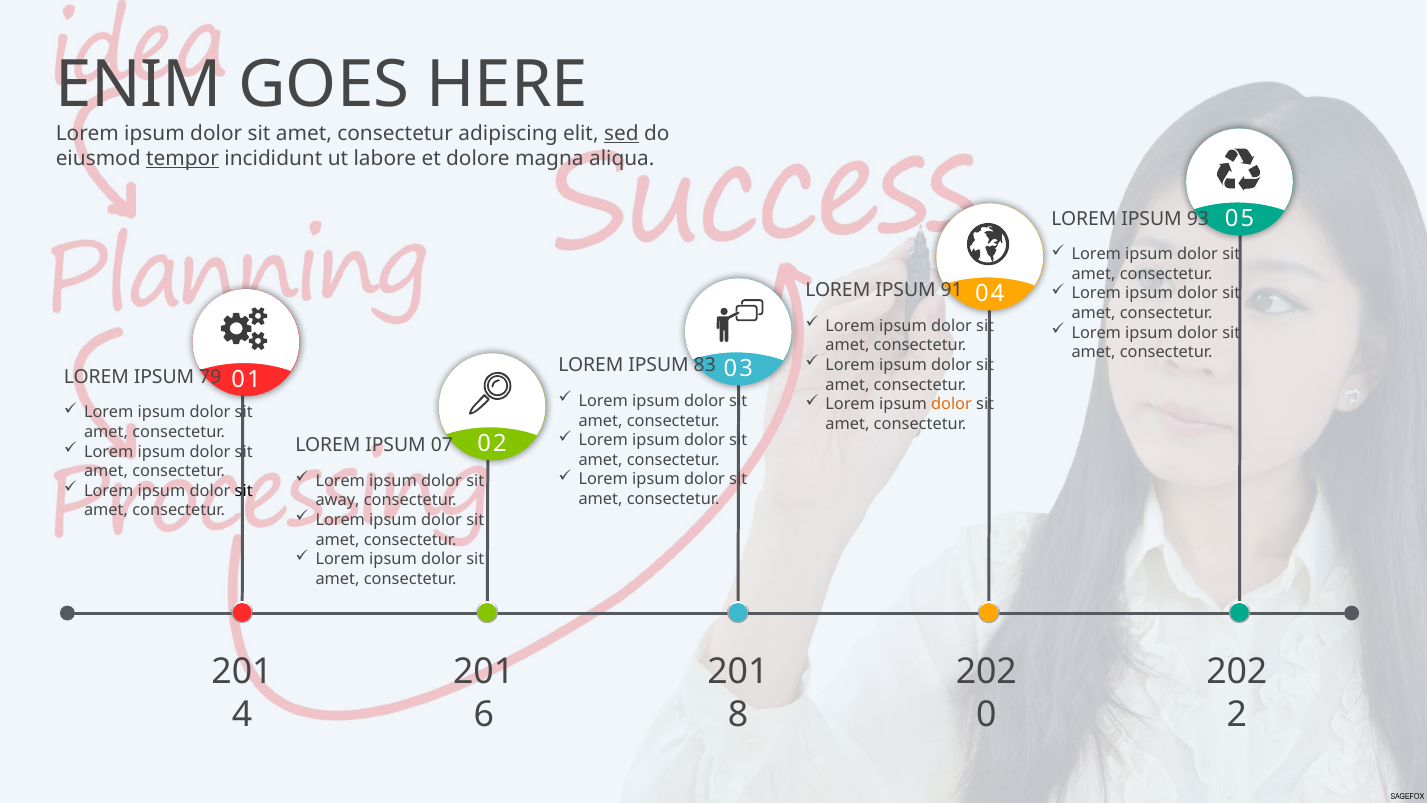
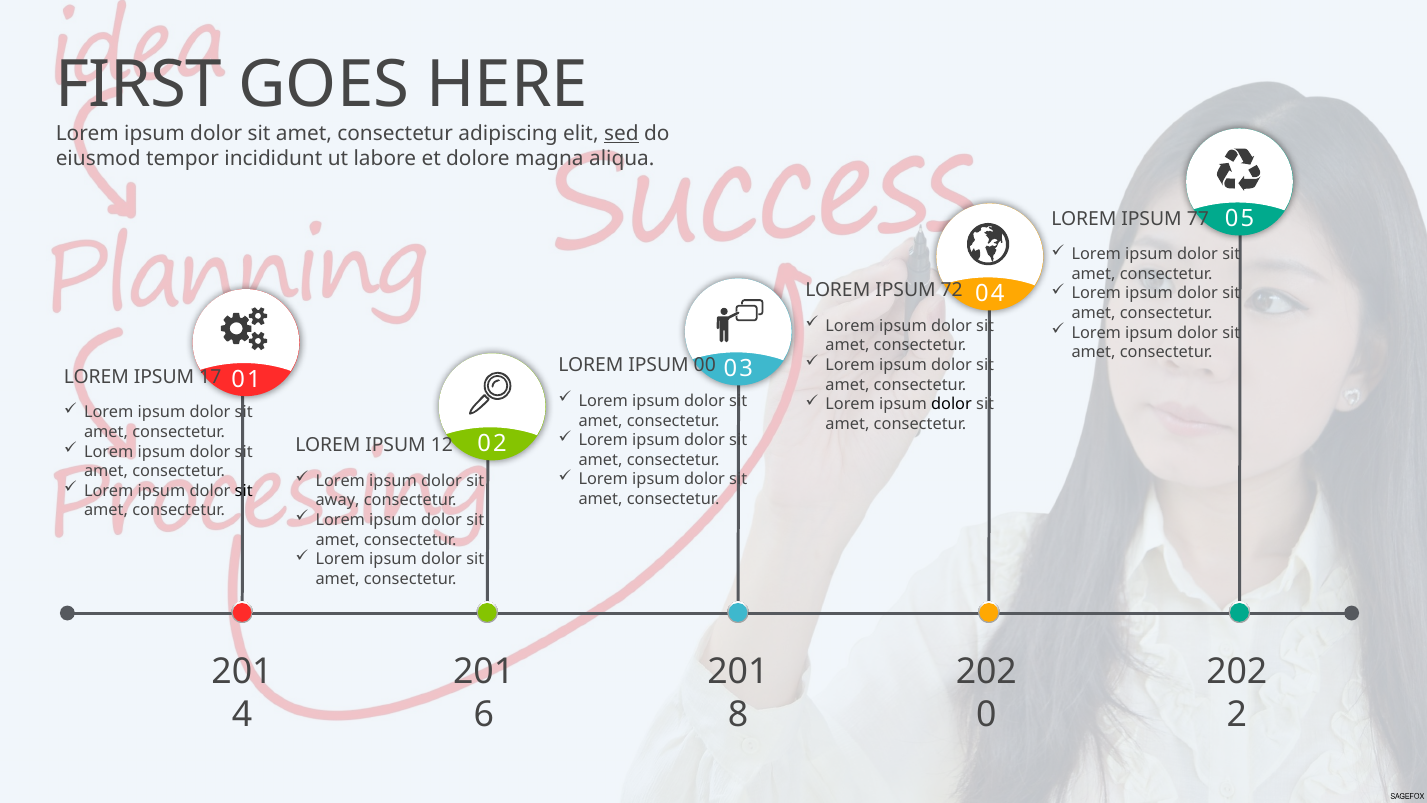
ENIM: ENIM -> FIRST
tempor underline: present -> none
93: 93 -> 77
91: 91 -> 72
83: 83 -> 00
79: 79 -> 17
dolor at (951, 404) colour: orange -> black
07: 07 -> 12
